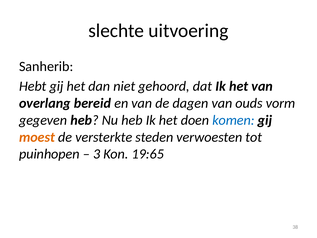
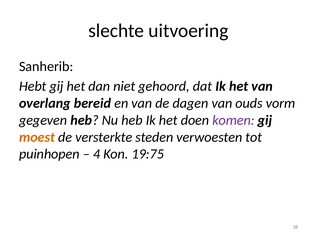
komen colour: blue -> purple
3: 3 -> 4
19:65: 19:65 -> 19:75
